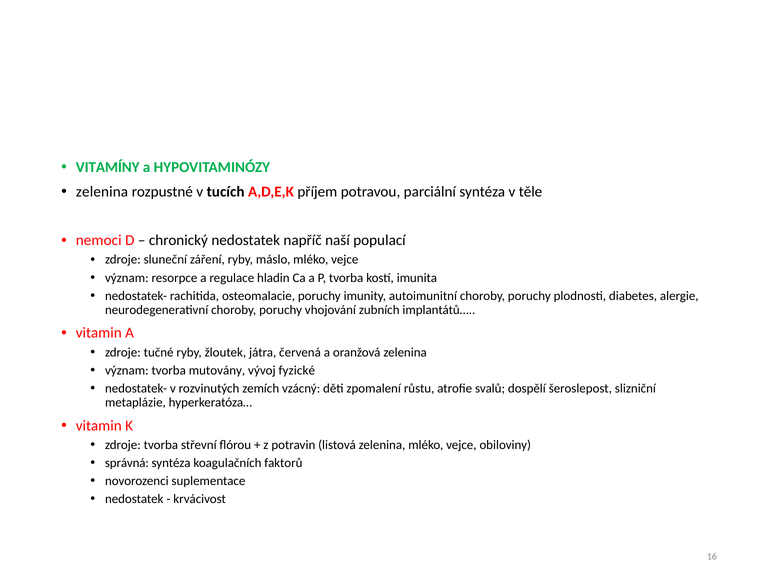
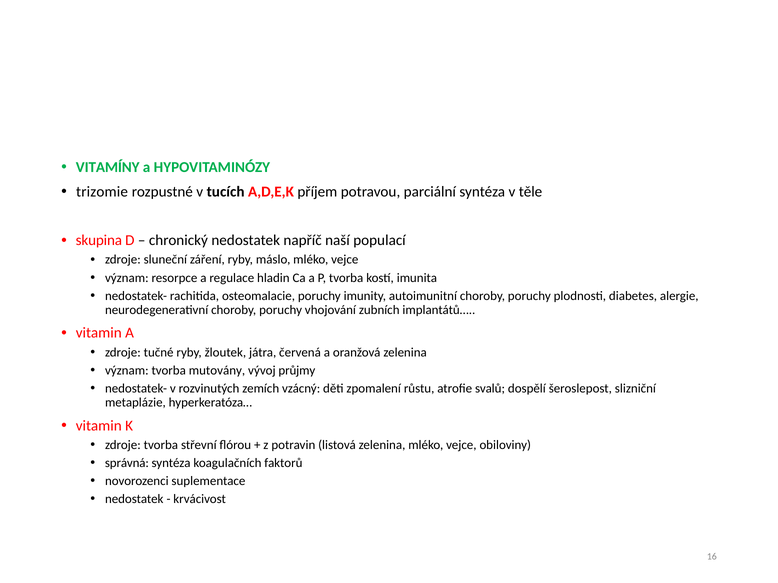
zelenina at (102, 192): zelenina -> trizomie
nemoci: nemoci -> skupina
fyzické: fyzické -> průjmy
